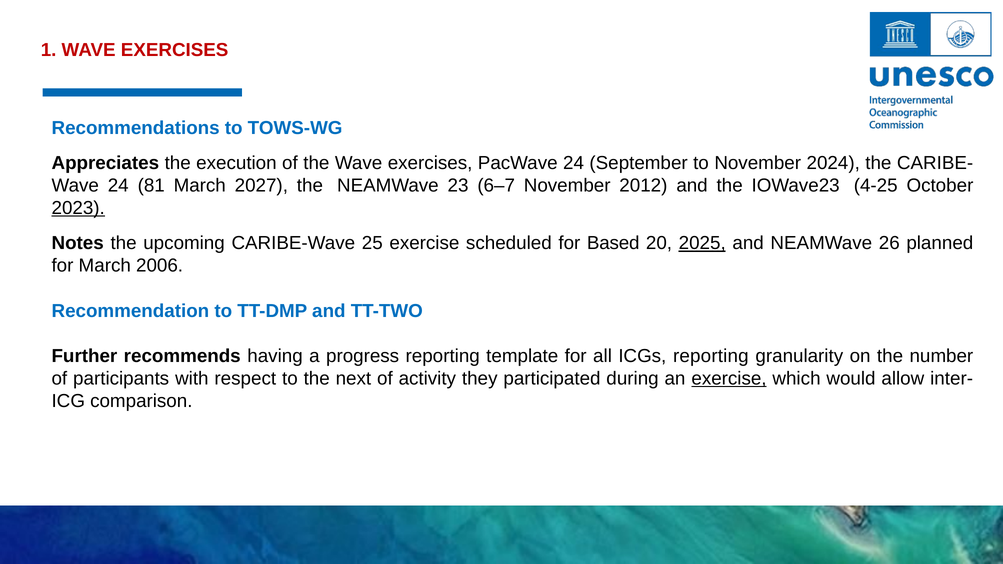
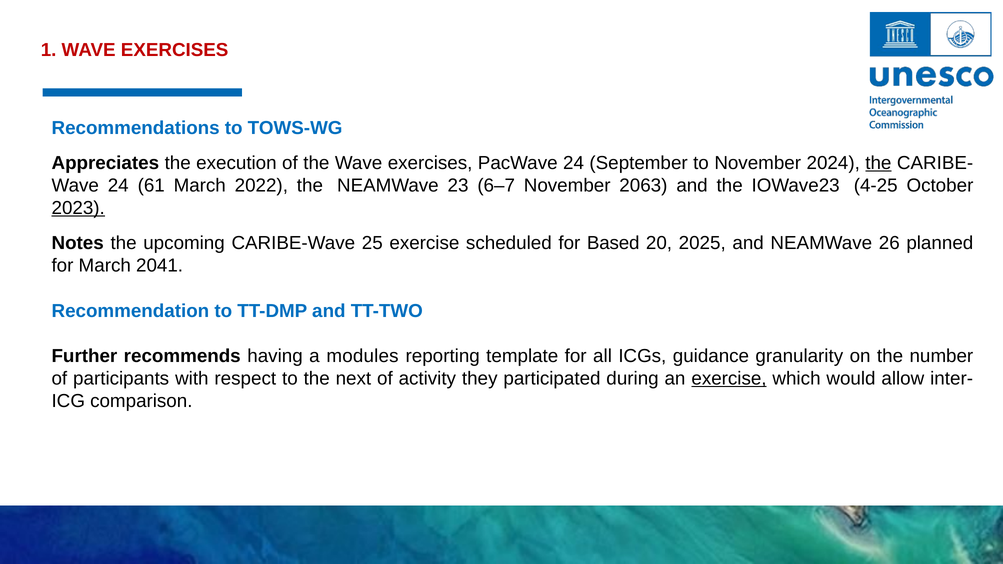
the at (878, 163) underline: none -> present
81: 81 -> 61
2027: 2027 -> 2022
2012: 2012 -> 2063
2025 underline: present -> none
2006: 2006 -> 2041
progress: progress -> modules
ICGs reporting: reporting -> guidance
